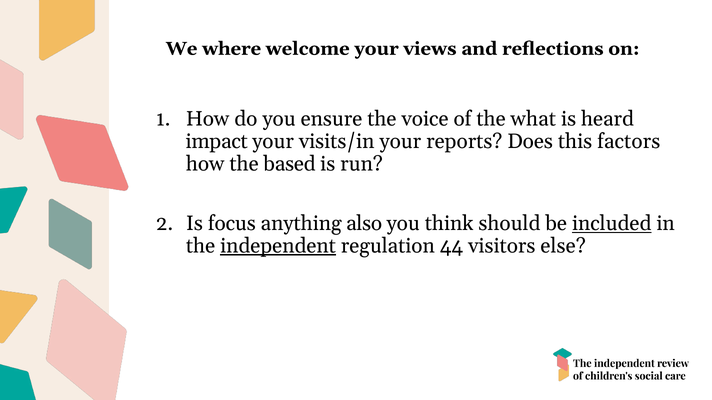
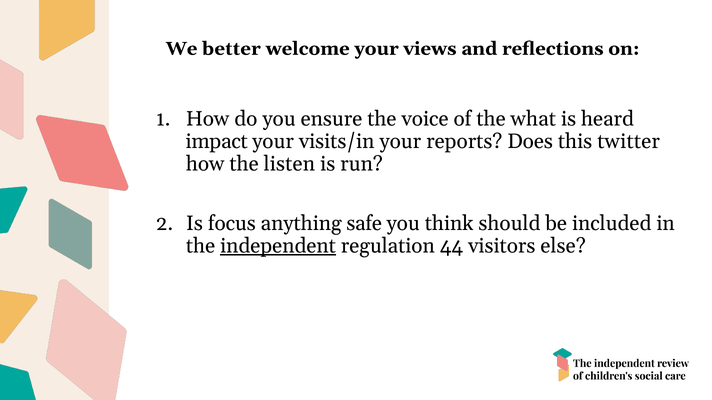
where: where -> better
factors: factors -> twitter
based: based -> listen
also: also -> safe
included underline: present -> none
